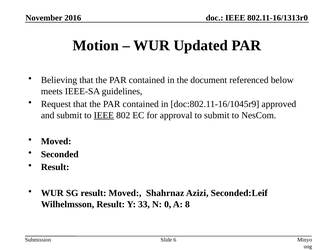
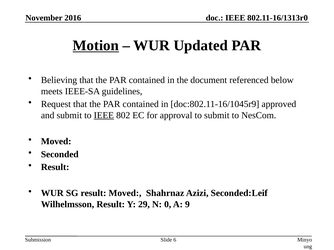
Motion underline: none -> present
33: 33 -> 29
8: 8 -> 9
